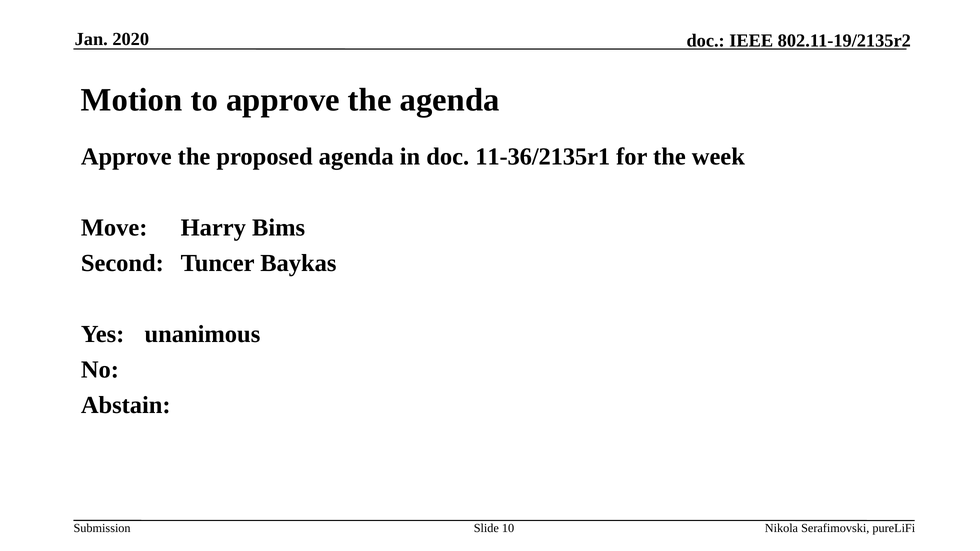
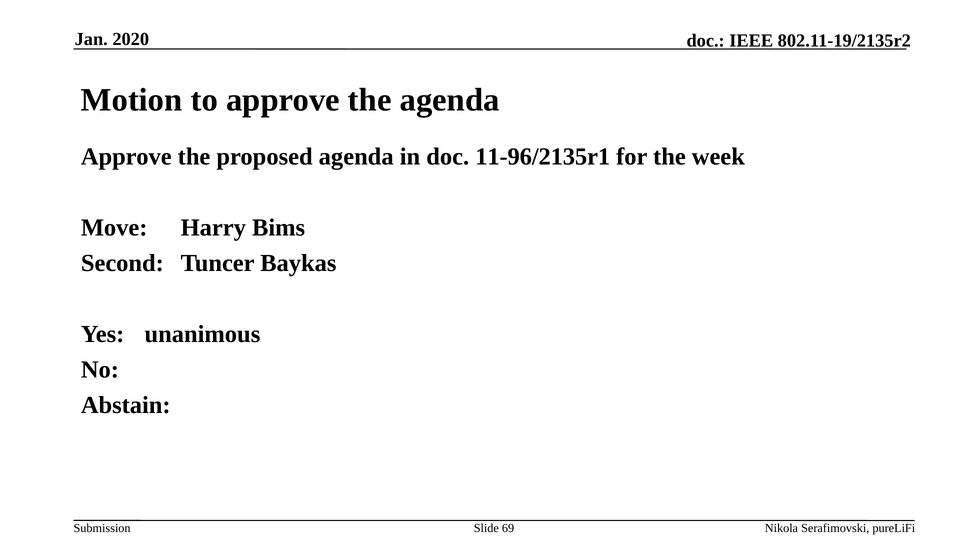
11-36/2135r1: 11-36/2135r1 -> 11-96/2135r1
10: 10 -> 69
